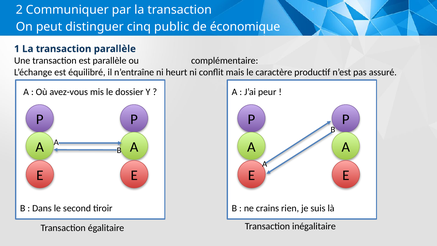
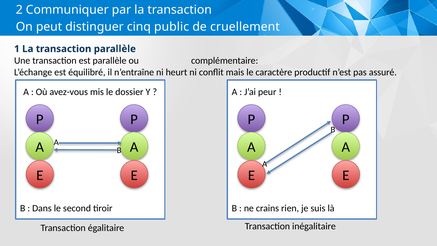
économique: économique -> cruellement
